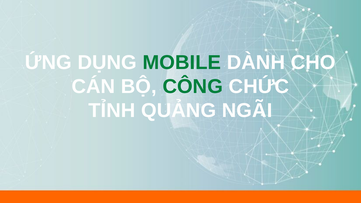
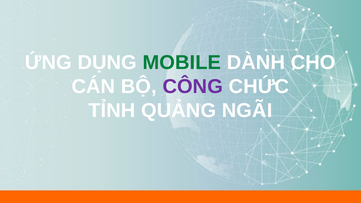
CÔNG colour: green -> purple
